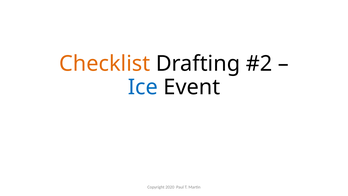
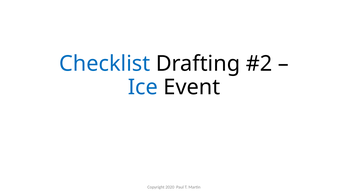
Checklist colour: orange -> blue
